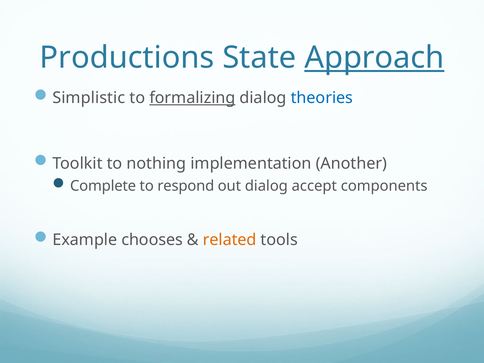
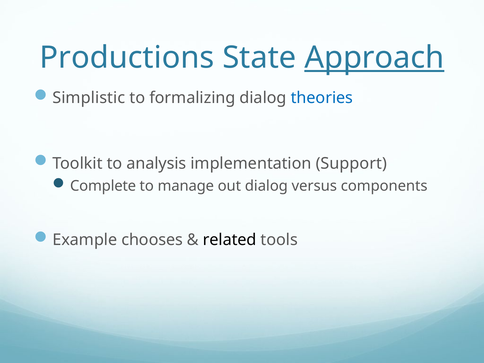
formalizing underline: present -> none
nothing: nothing -> analysis
Another: Another -> Support
respond: respond -> manage
accept: accept -> versus
related colour: orange -> black
